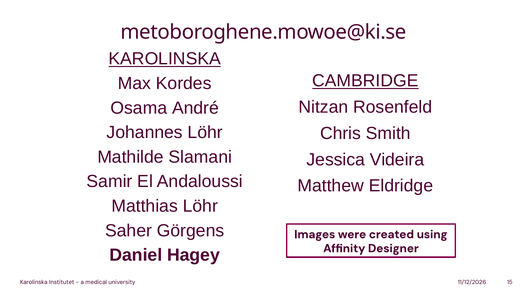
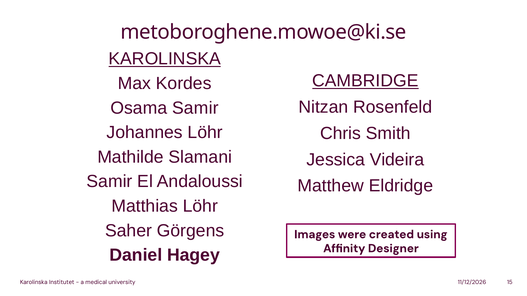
Osama André: André -> Samir
